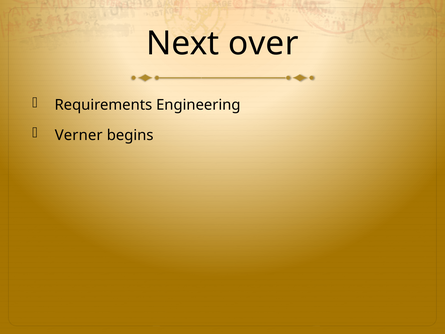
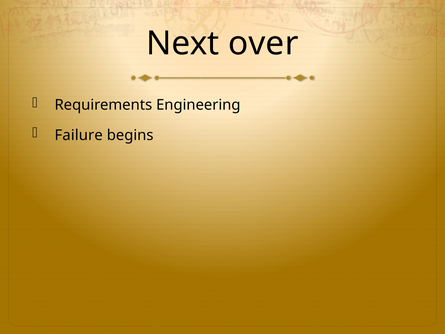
Verner: Verner -> Failure
